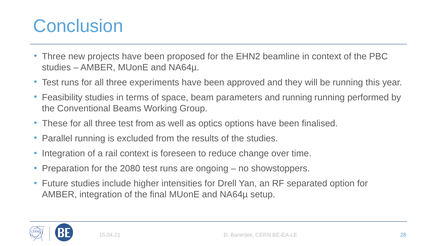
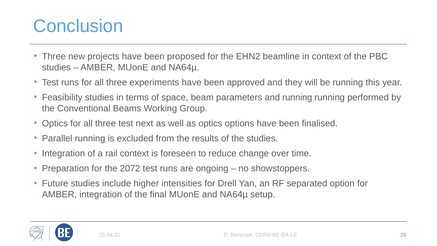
These at (55, 123): These -> Optics
test from: from -> next
2080: 2080 -> 2072
